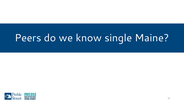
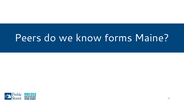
single: single -> forms
